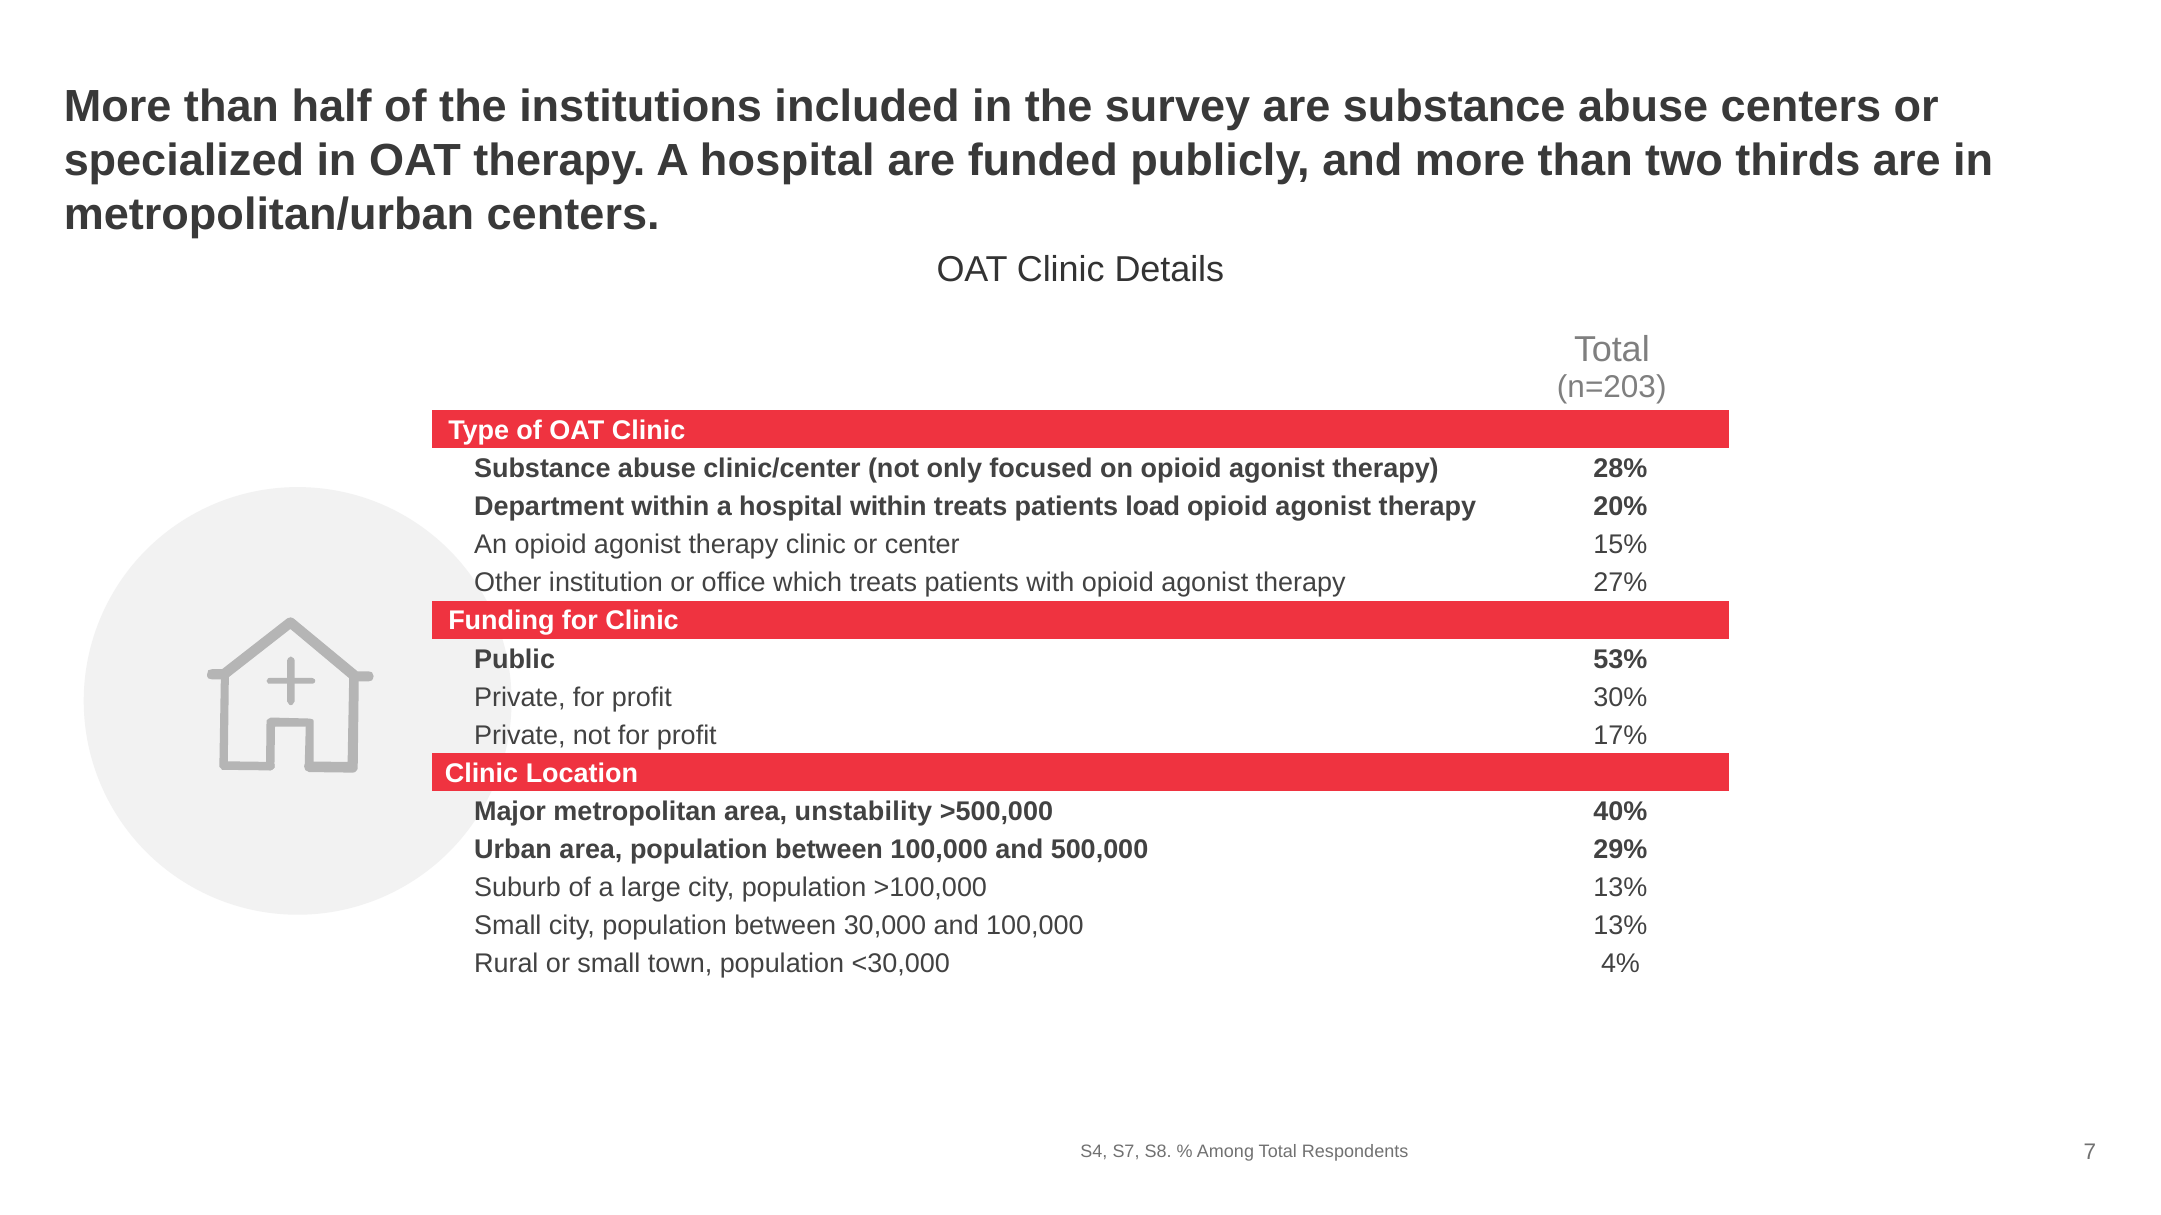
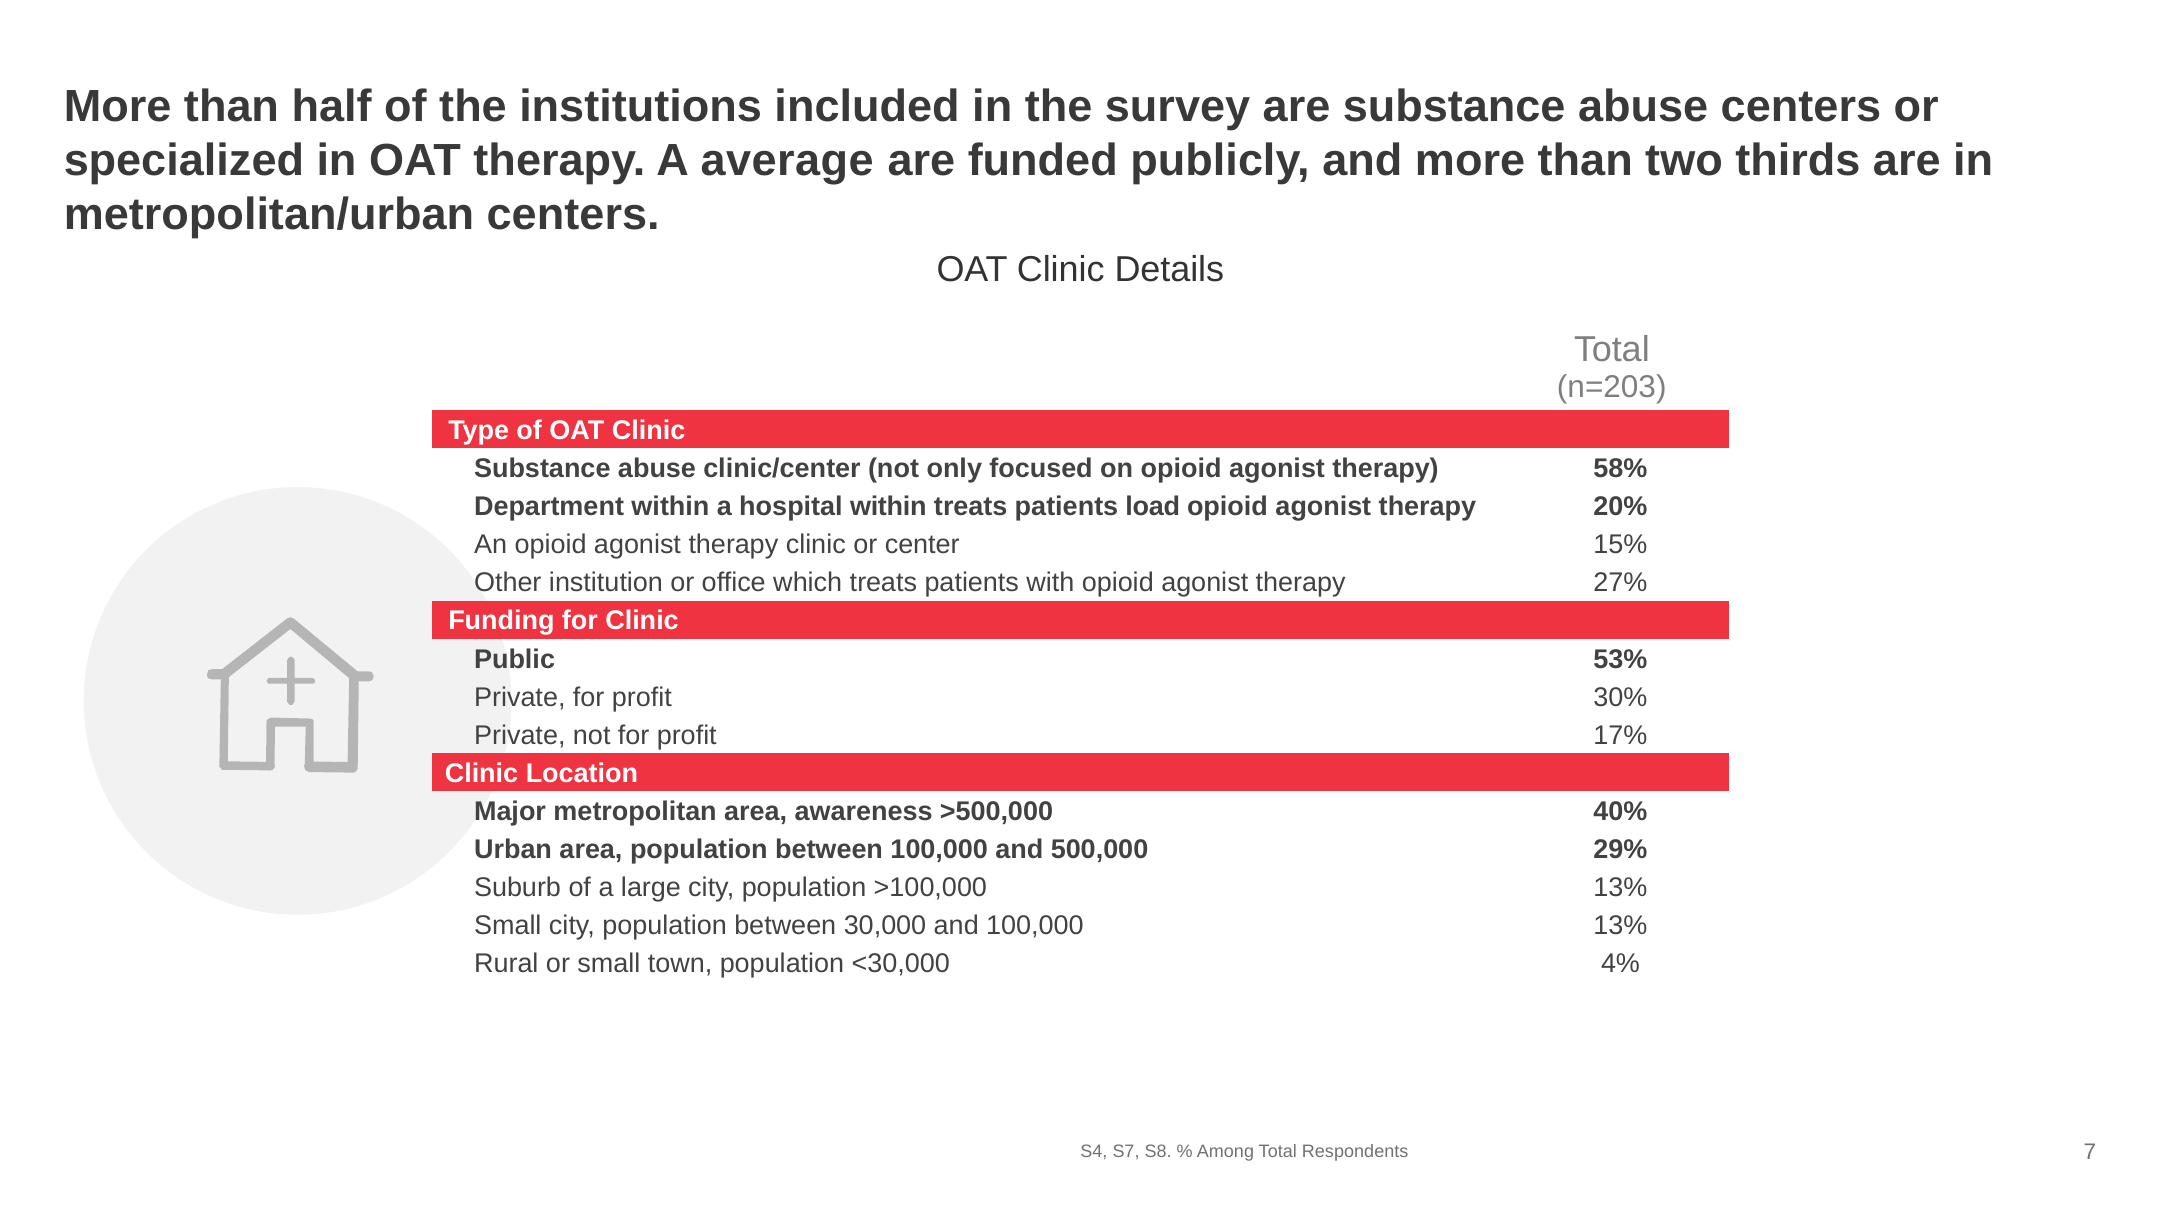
therapy A hospital: hospital -> average
28%: 28% -> 58%
unstability: unstability -> awareness
